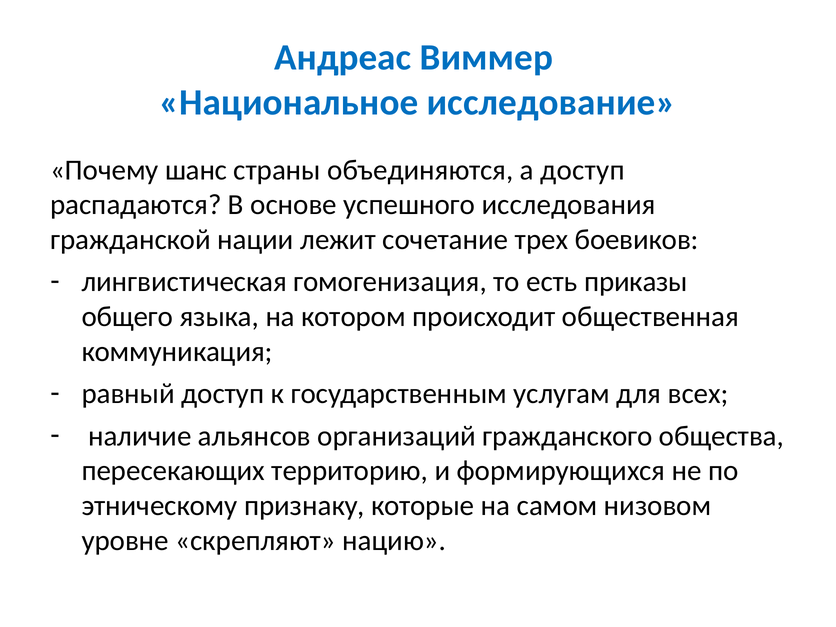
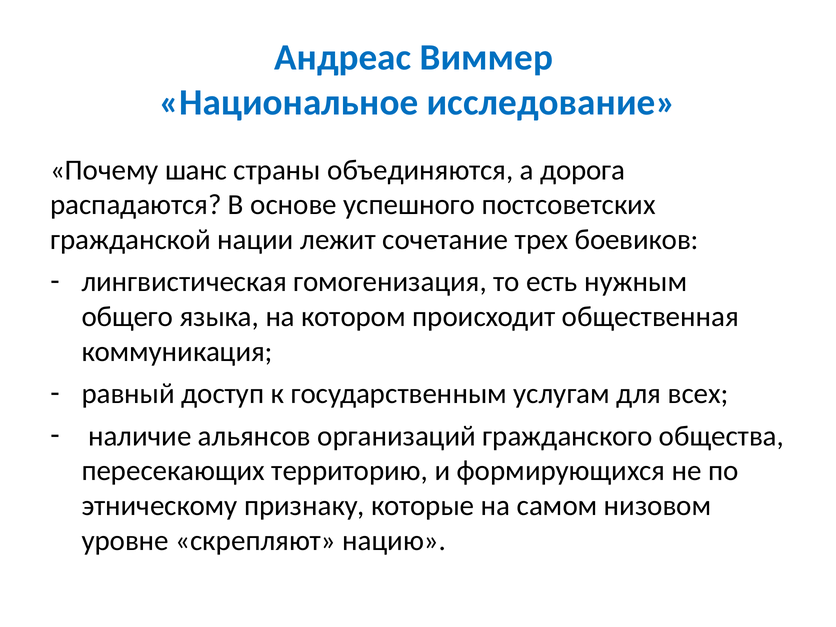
а доступ: доступ -> дорога
исследования: исследования -> постсоветских
приказы: приказы -> нужным
